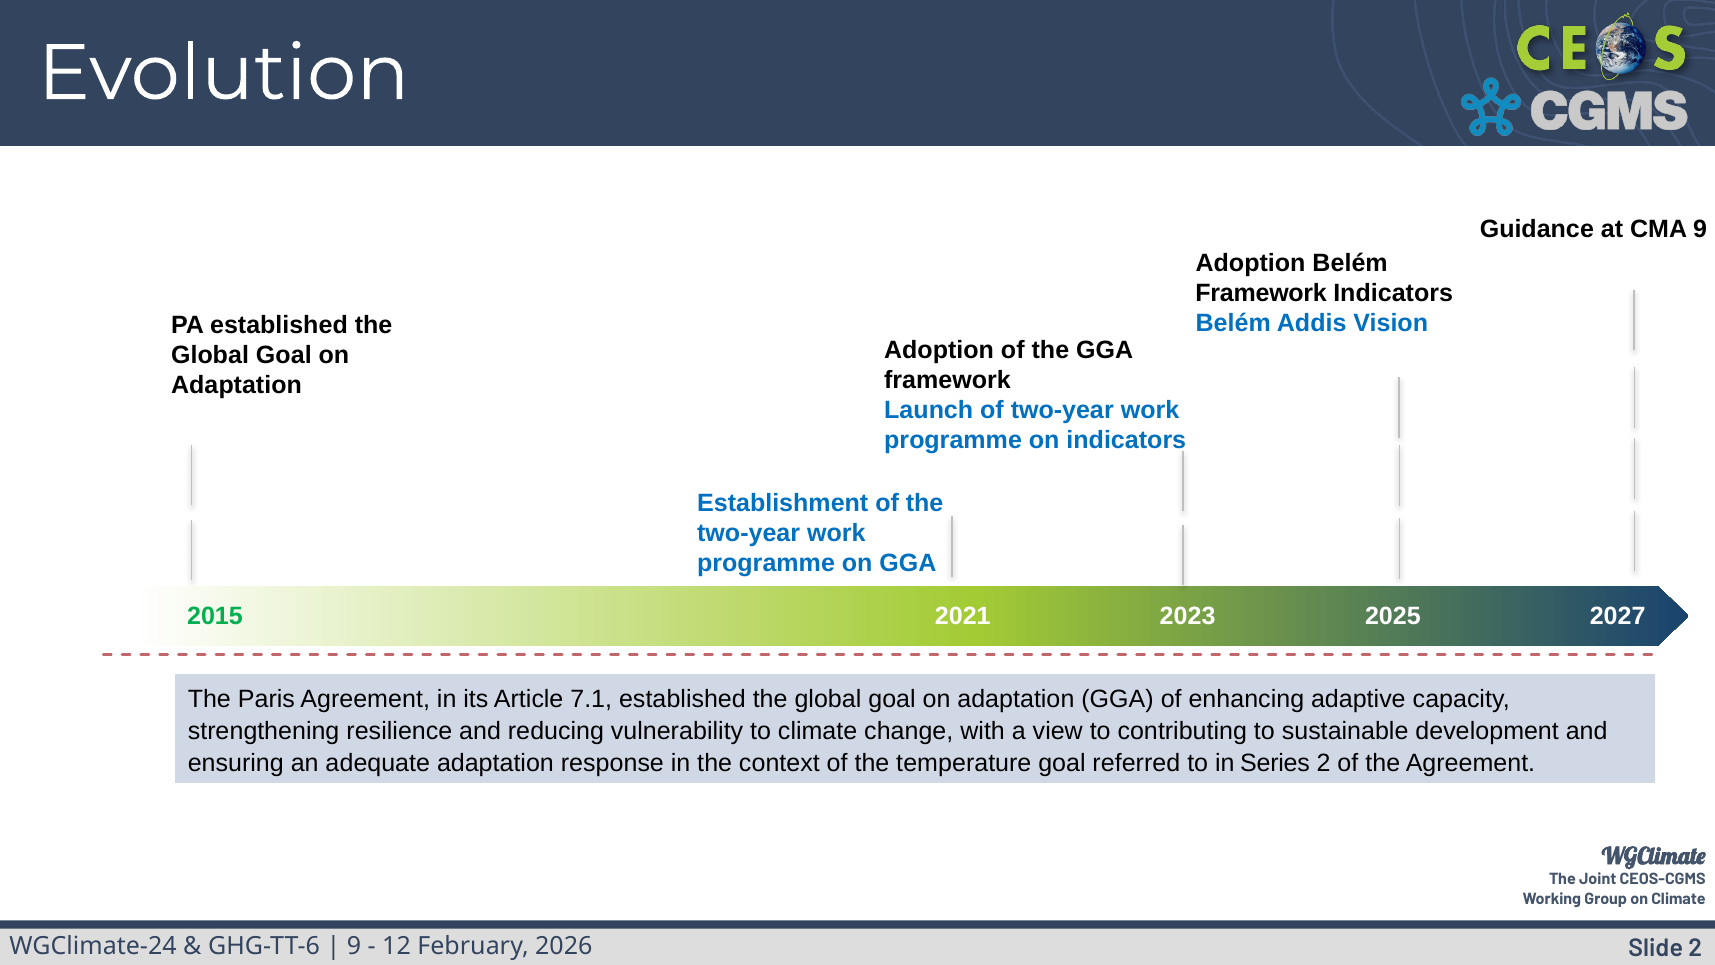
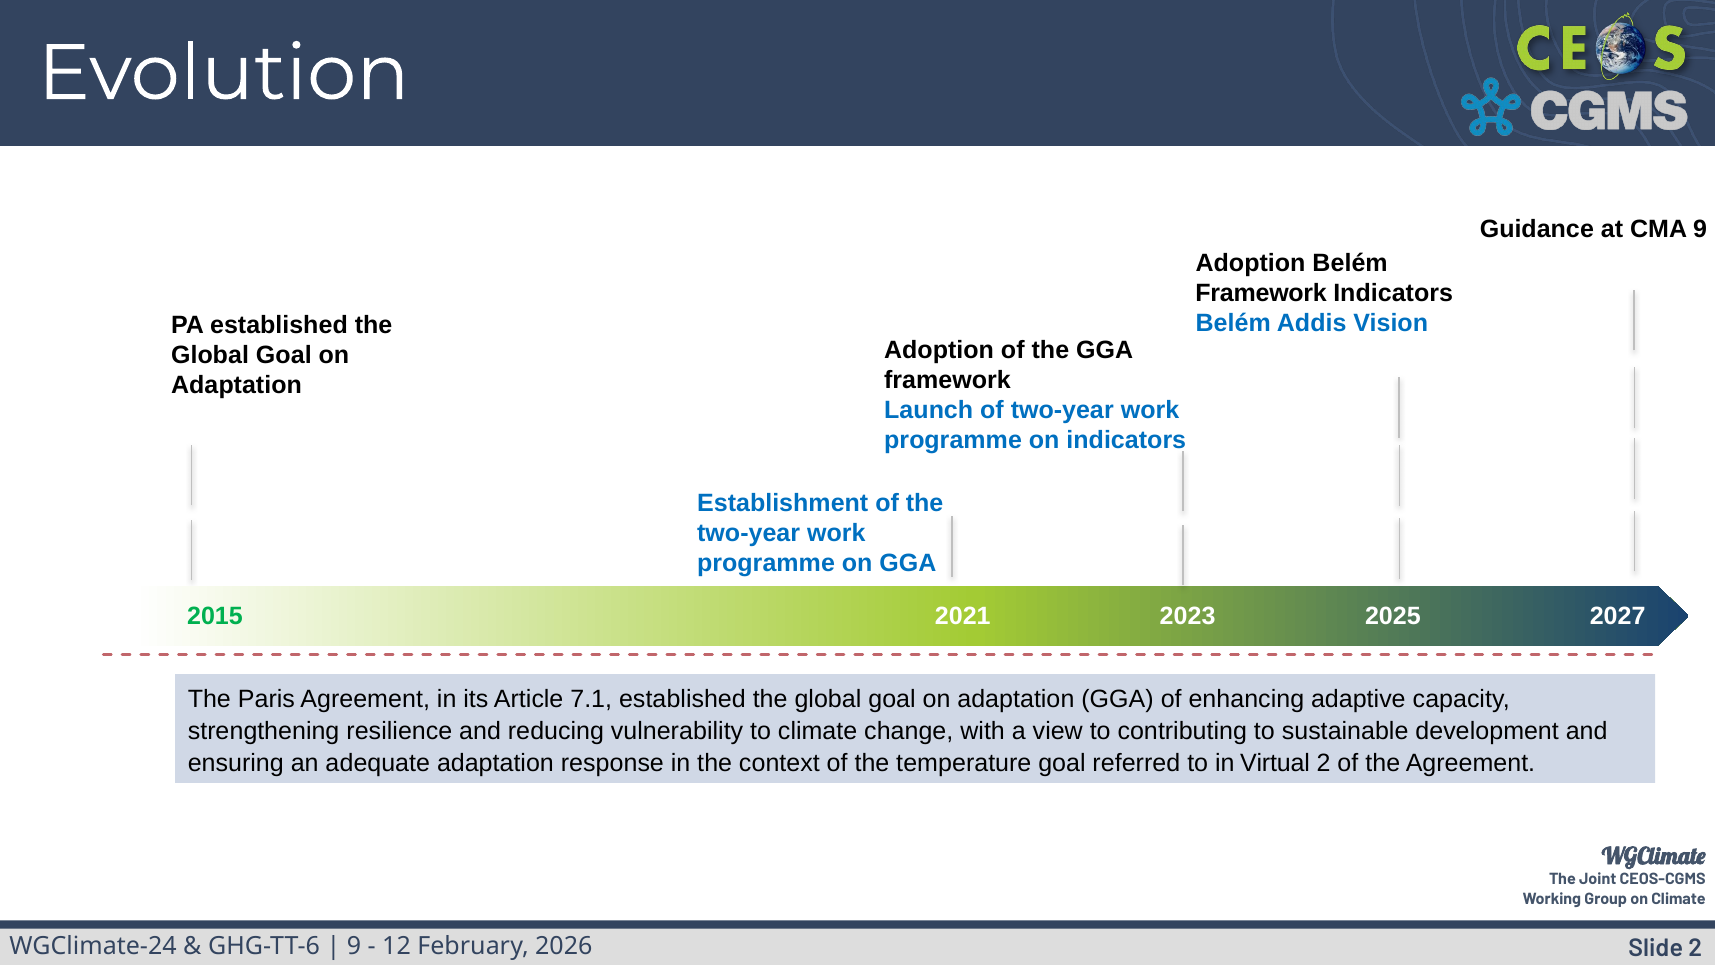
Series: Series -> Virtual
